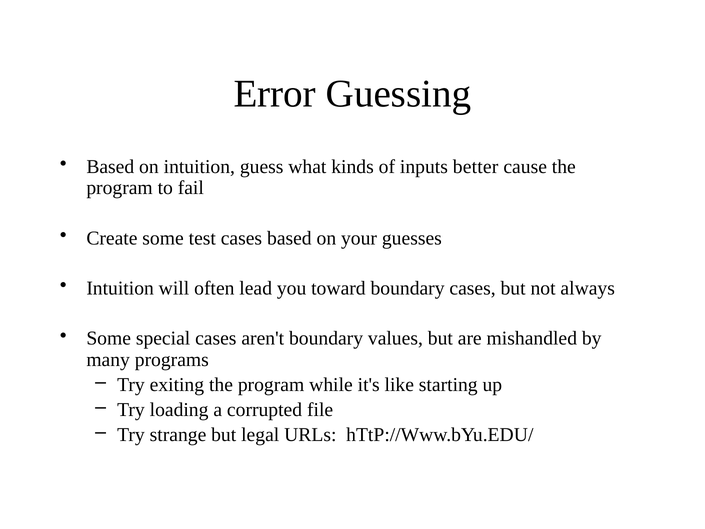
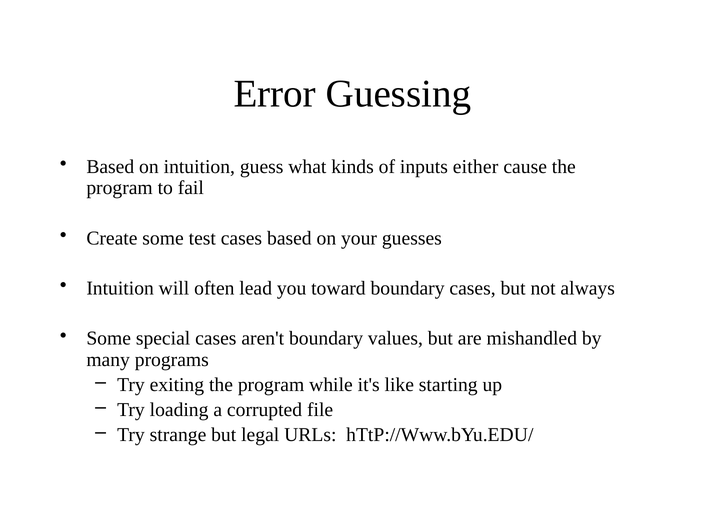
better: better -> either
